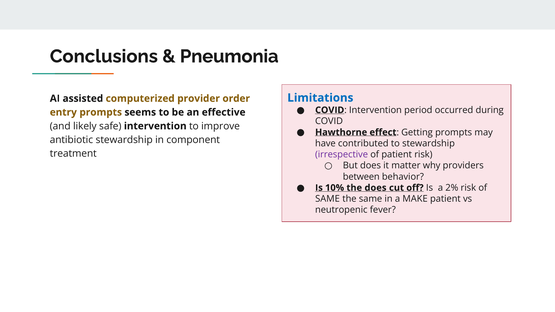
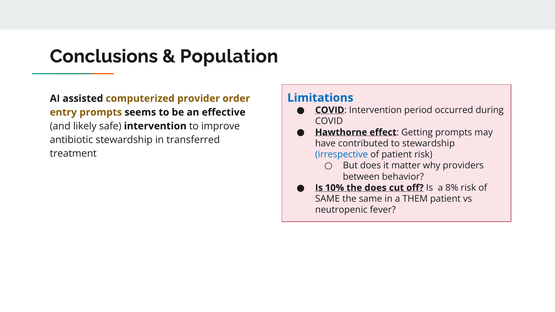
Pneumonia: Pneumonia -> Population
component: component -> transferred
irrespective colour: purple -> blue
2%: 2% -> 8%
MAKE: MAKE -> THEM
